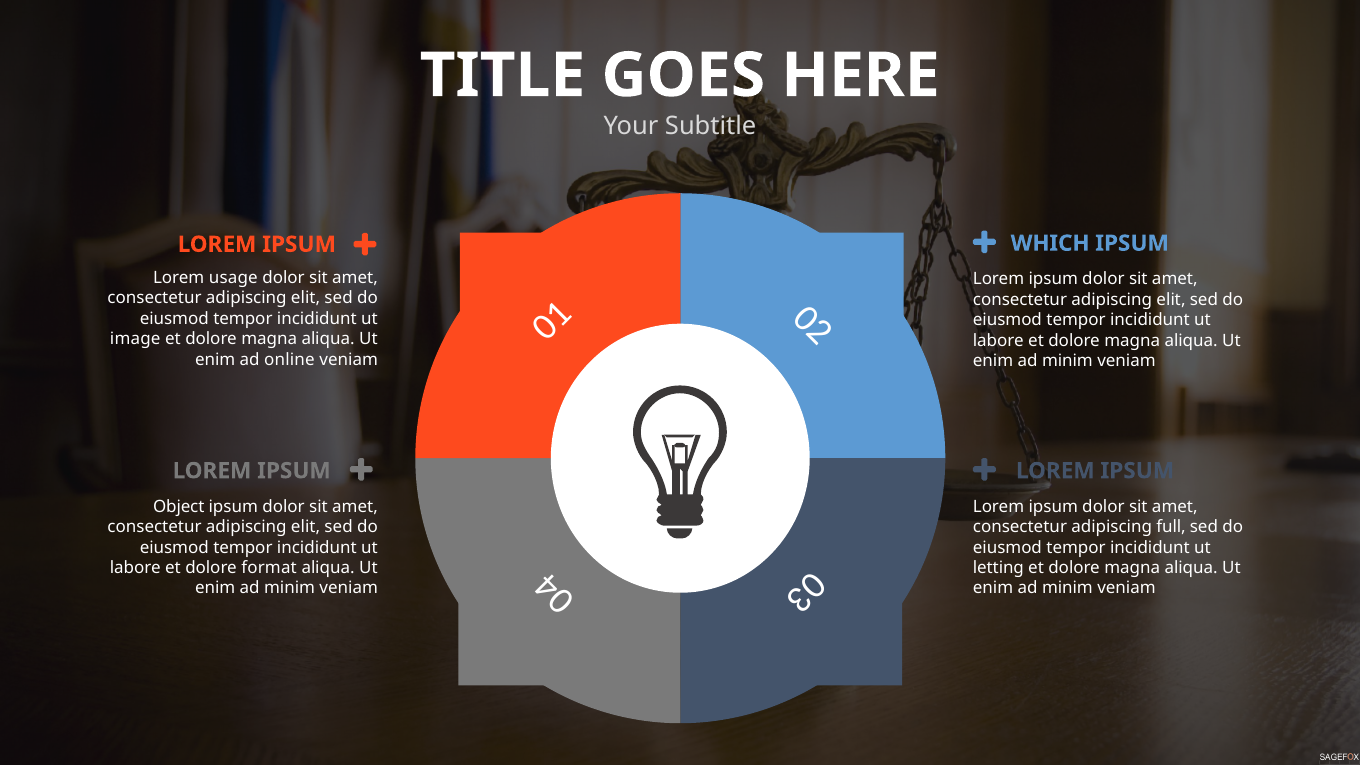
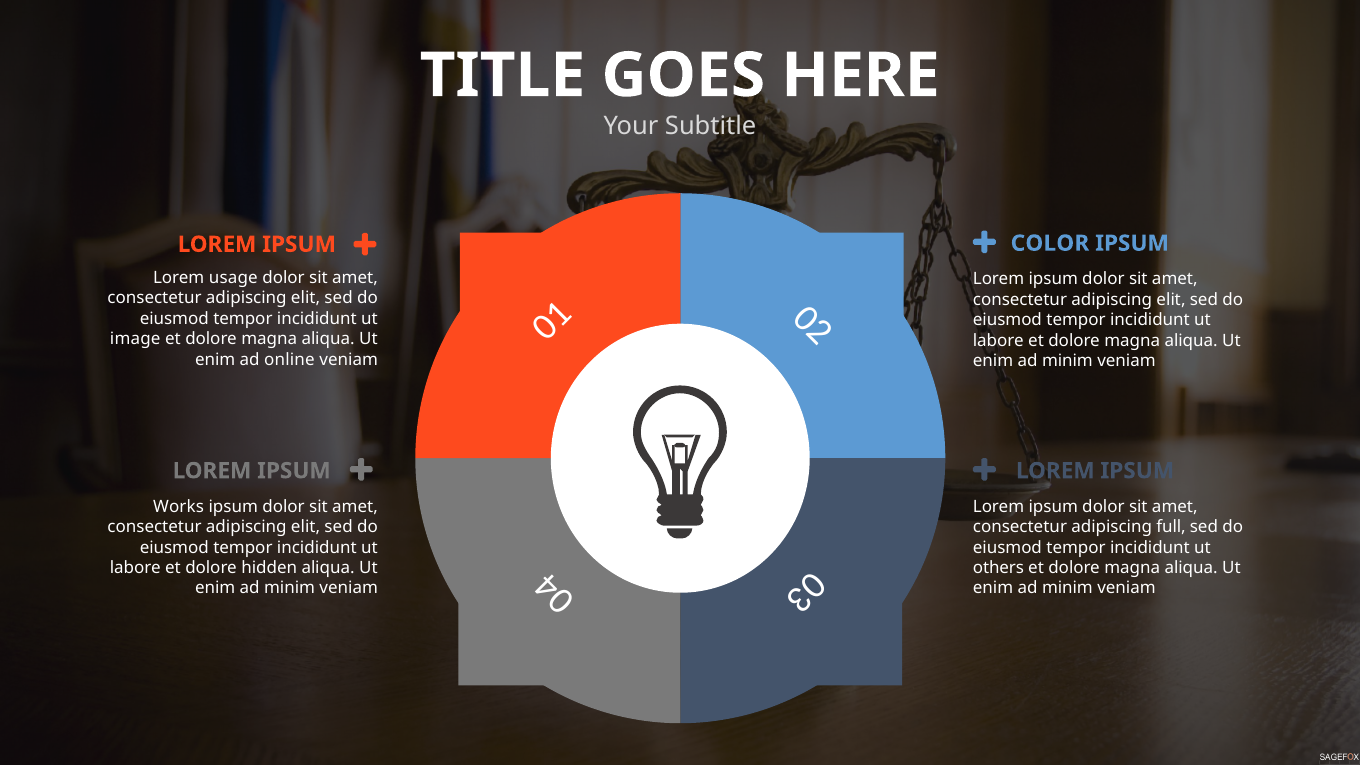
WHICH: WHICH -> COLOR
Object: Object -> Works
format: format -> hidden
letting: letting -> others
